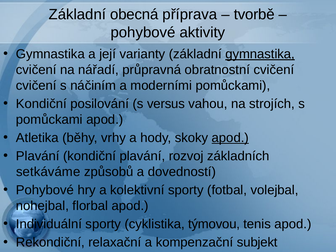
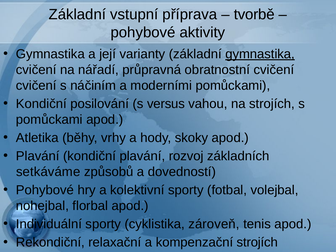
obecná: obecná -> vstupní
apod at (230, 138) underline: present -> none
týmovou: týmovou -> zároveň
kompenzační subjekt: subjekt -> strojích
